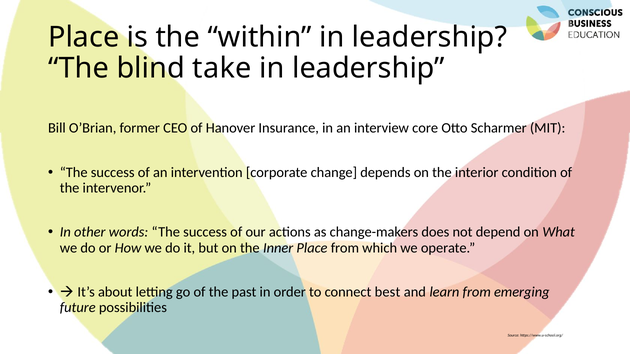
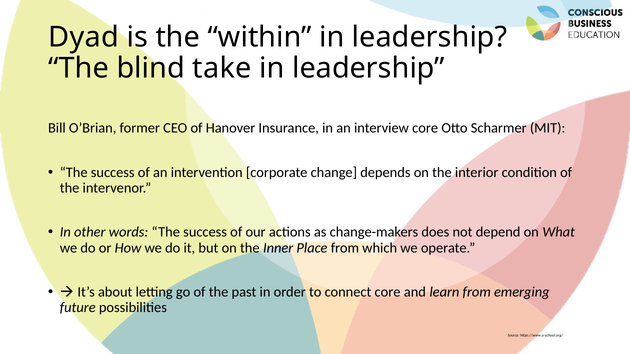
Place at (84, 37): Place -> Dyad
connect best: best -> core
